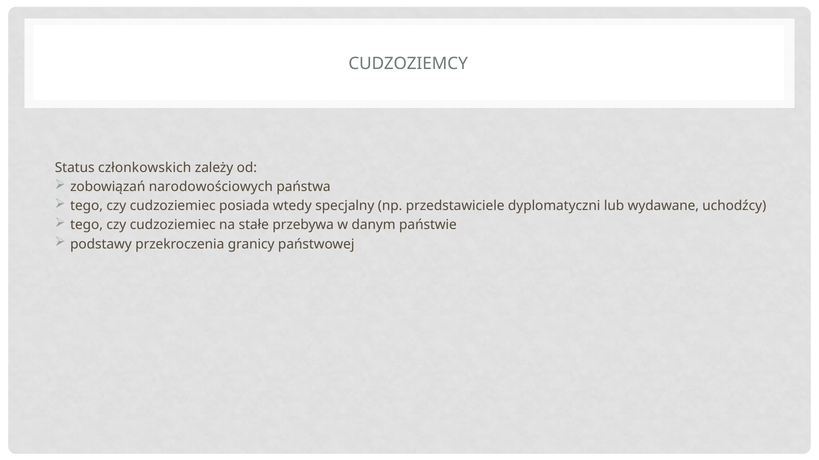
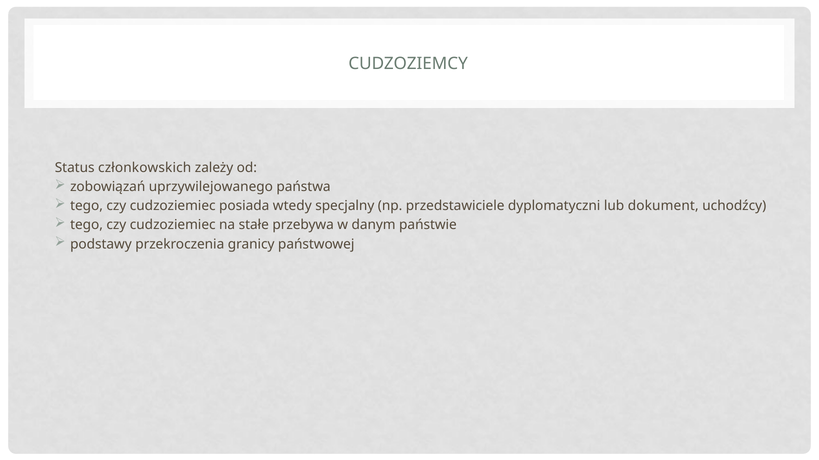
narodowościowych: narodowościowych -> uprzywilejowanego
wydawane: wydawane -> dokument
